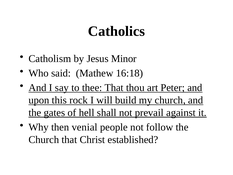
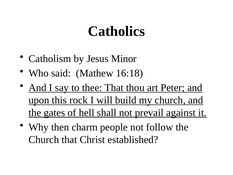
venial: venial -> charm
